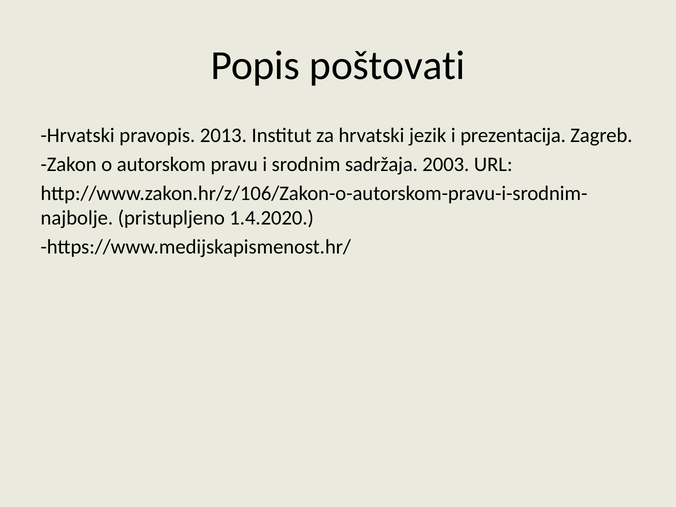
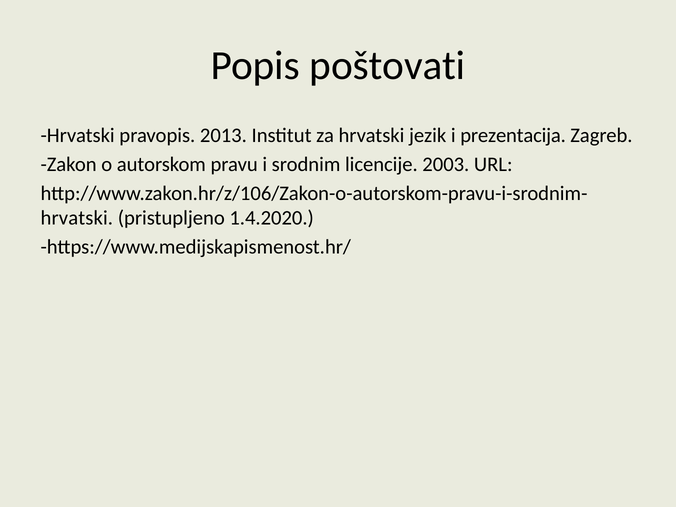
sadržaja: sadržaja -> licencije
najbolje at (77, 218): najbolje -> hrvatski
